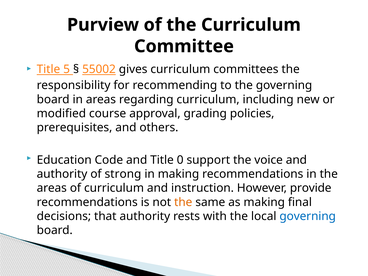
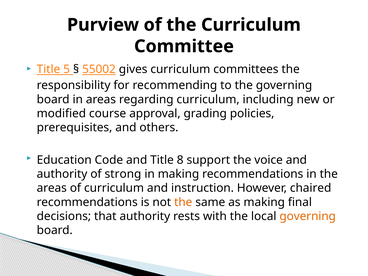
0: 0 -> 8
provide: provide -> chaired
governing at (308, 216) colour: blue -> orange
